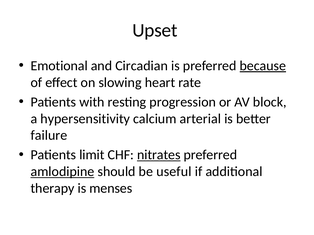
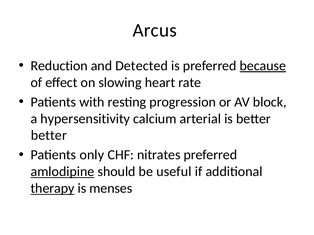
Upset: Upset -> Arcus
Emotional: Emotional -> Reduction
Circadian: Circadian -> Detected
failure at (49, 136): failure -> better
limit: limit -> only
nitrates underline: present -> none
therapy underline: none -> present
